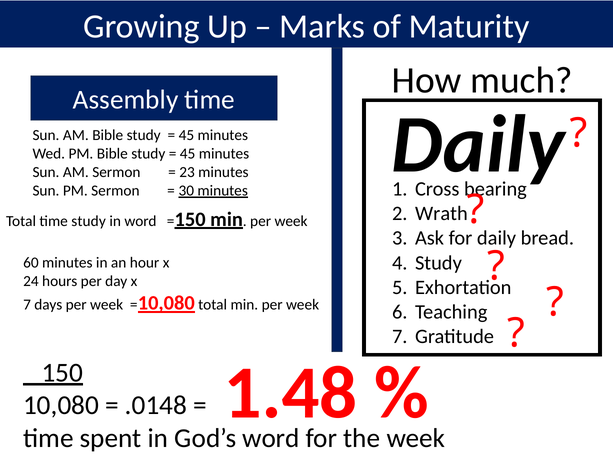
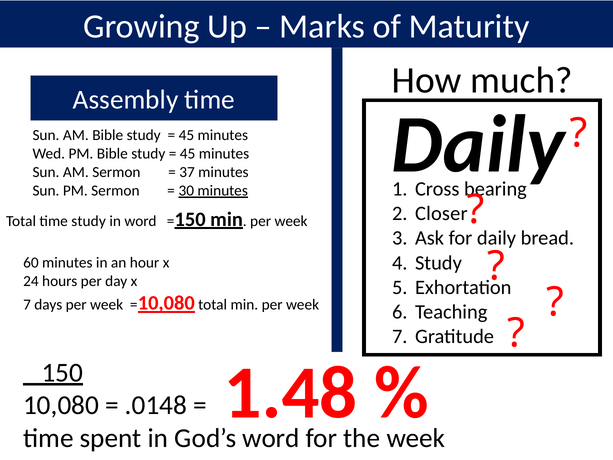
23: 23 -> 37
Wrath: Wrath -> Closer
